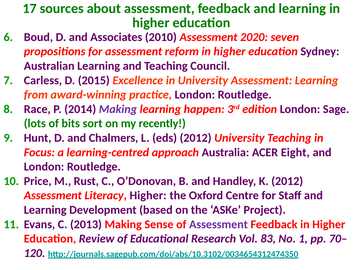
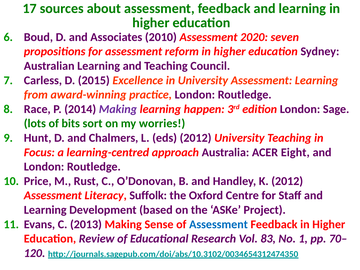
recently: recently -> worries
Literacy Higher: Higher -> Suffolk
Assessment at (218, 224) colour: purple -> blue
